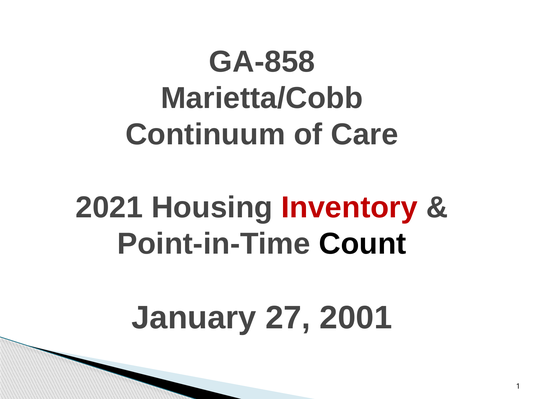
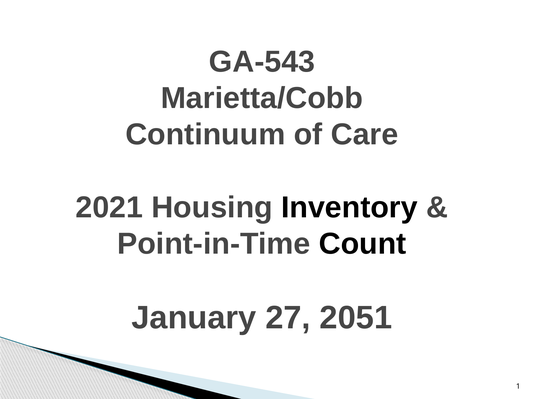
GA-858: GA-858 -> GA-543
Inventory colour: red -> black
2001: 2001 -> 2051
